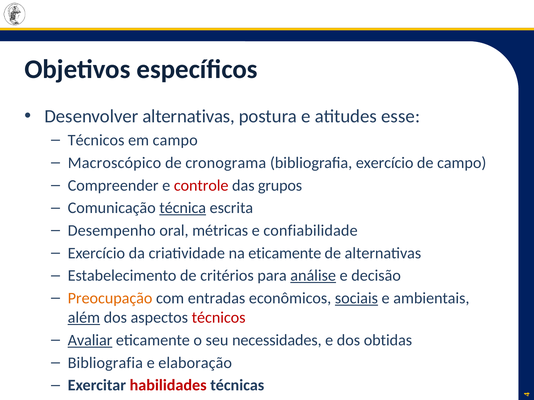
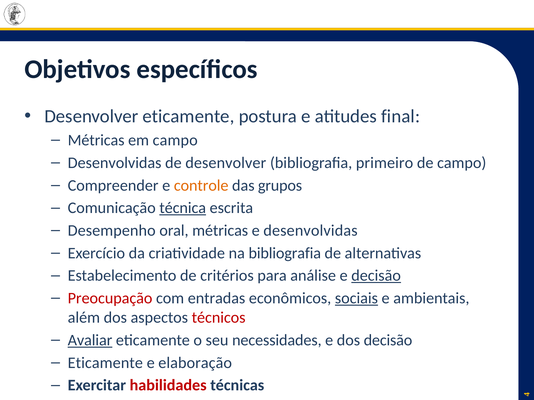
Desenvolver alternativas: alternativas -> eticamente
esse: esse -> final
Técnicos at (96, 140): Técnicos -> Métricas
Macroscópico at (115, 163): Macroscópico -> Desenvolvidas
de cronograma: cronograma -> desenvolver
bibliografia exercício: exercício -> primeiro
controle colour: red -> orange
e confiabilidade: confiabilidade -> desenvolvidas
na eticamente: eticamente -> bibliografia
análise underline: present -> none
decisão at (376, 276) underline: none -> present
Preocupação colour: orange -> red
além underline: present -> none
dos obtidas: obtidas -> decisão
Bibliografia at (105, 363): Bibliografia -> Eticamente
